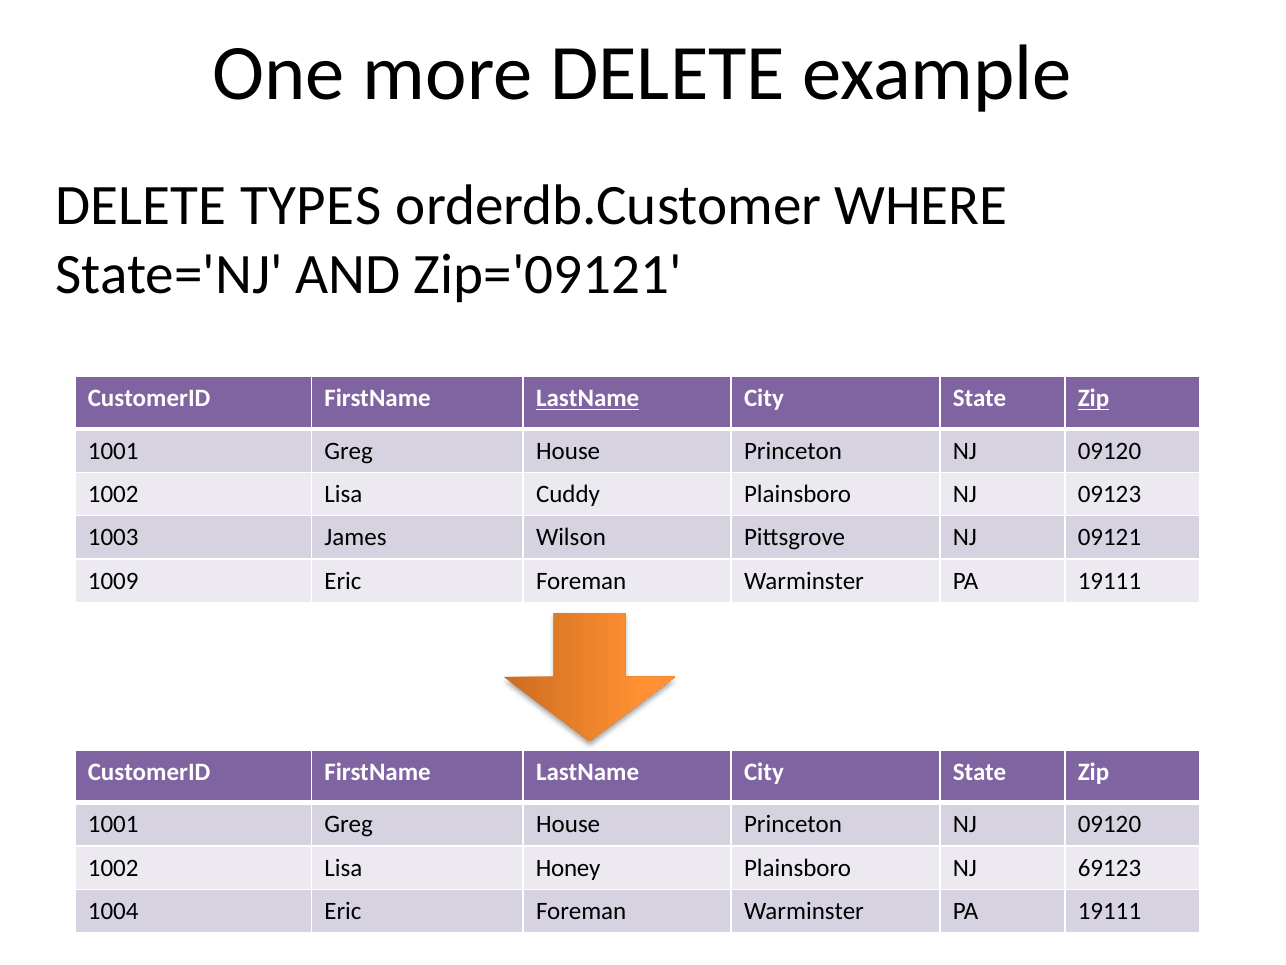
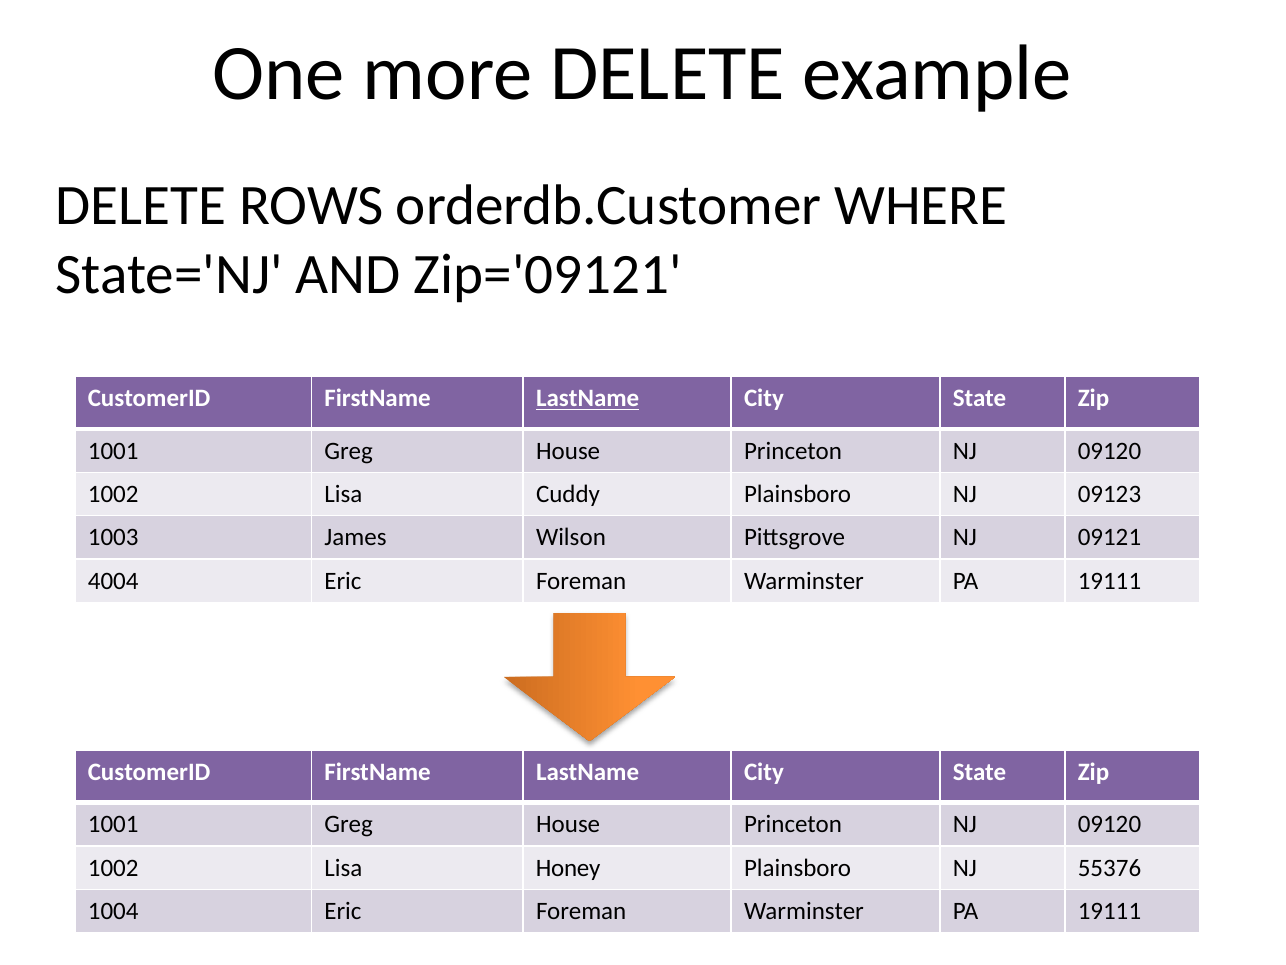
TYPES: TYPES -> ROWS
Zip at (1094, 399) underline: present -> none
1009: 1009 -> 4004
69123: 69123 -> 55376
